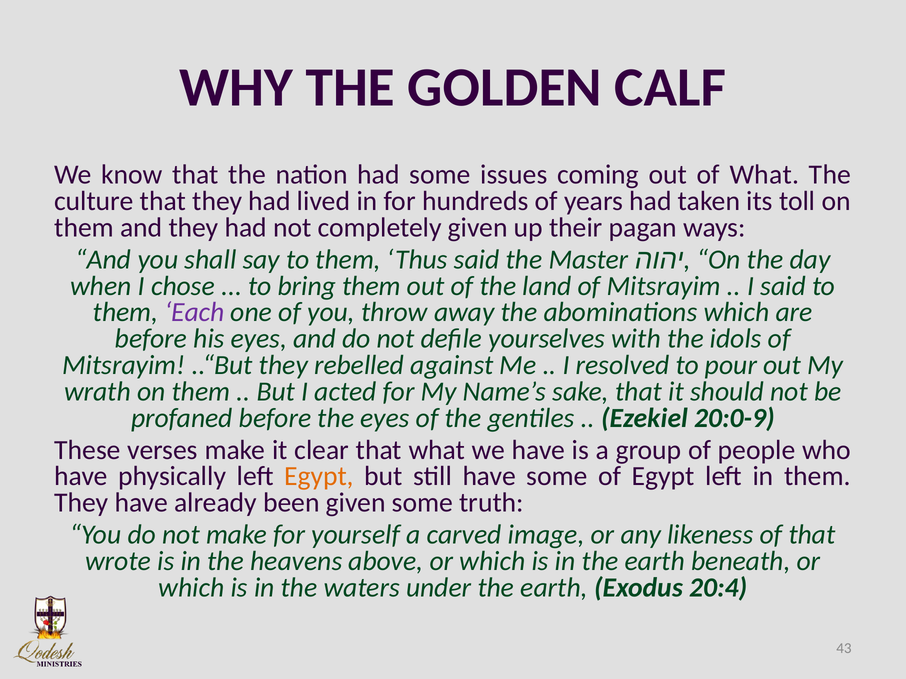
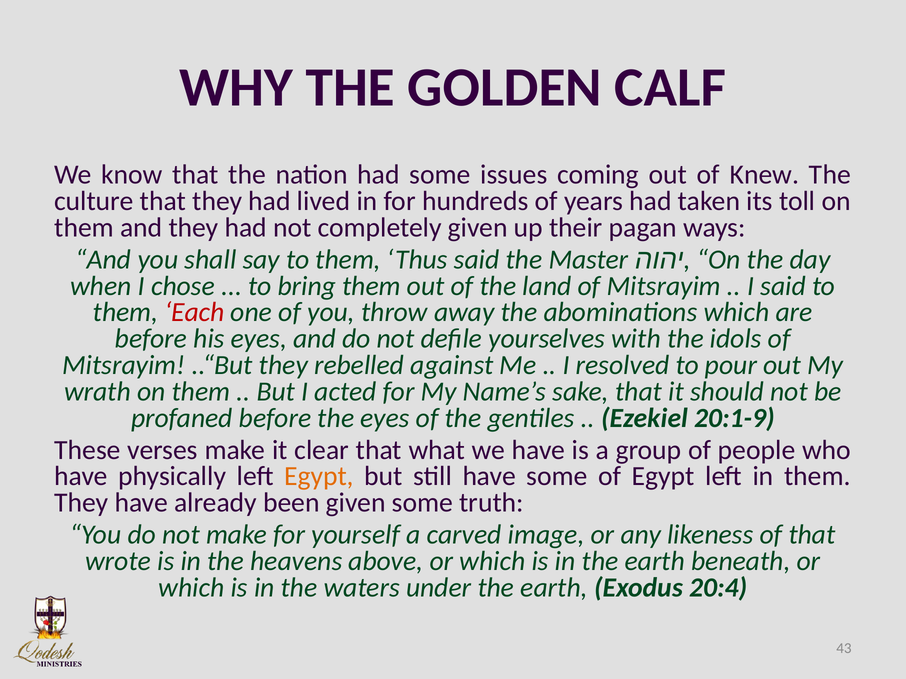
of What: What -> Knew
Each colour: purple -> red
20:0-9: 20:0-9 -> 20:1-9
